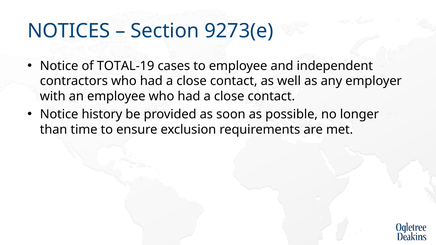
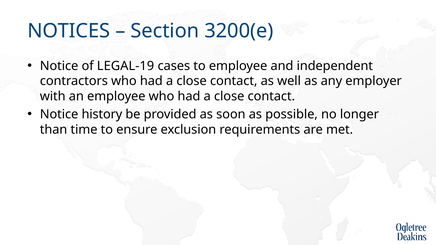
9273(e: 9273(e -> 3200(e
TOTAL-19: TOTAL-19 -> LEGAL-19
